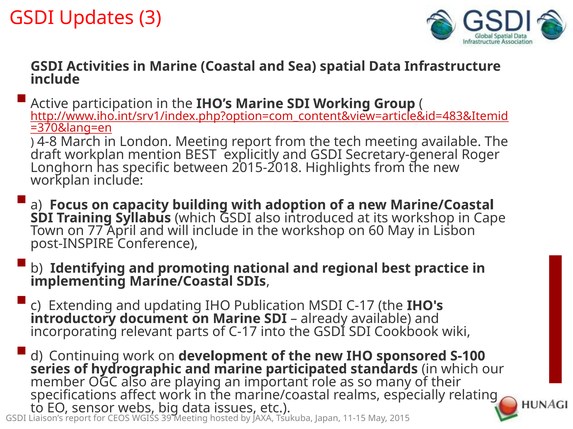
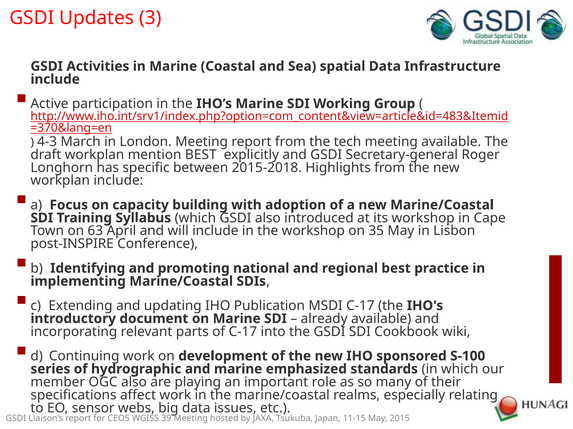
4-8: 4-8 -> 4-3
77: 77 -> 63
60: 60 -> 35
participated: participated -> emphasized
